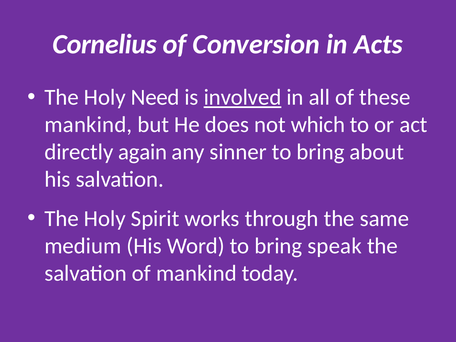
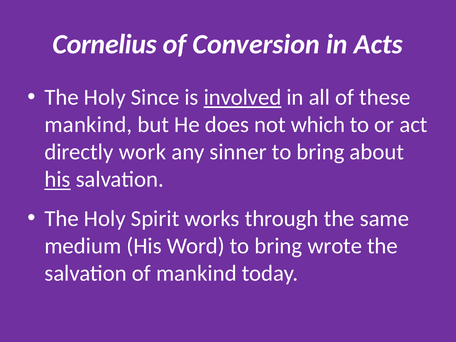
Need: Need -> Since
again: again -> work
his at (58, 179) underline: none -> present
speak: speak -> wrote
